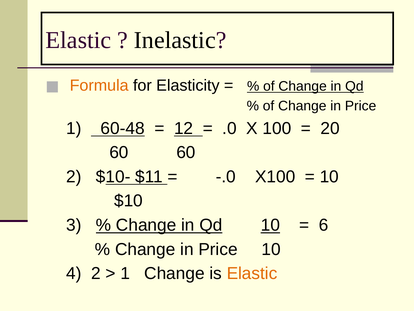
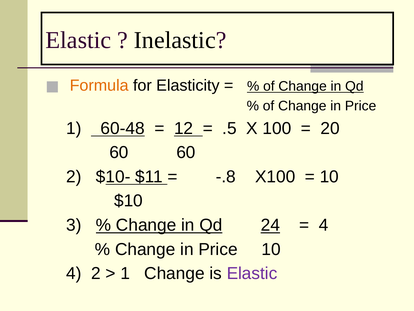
.0: .0 -> .5
-.0: -.0 -> -.8
Qd 10: 10 -> 24
6 at (323, 225): 6 -> 4
Elastic at (252, 273) colour: orange -> purple
